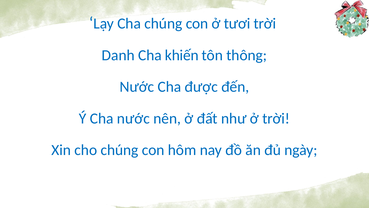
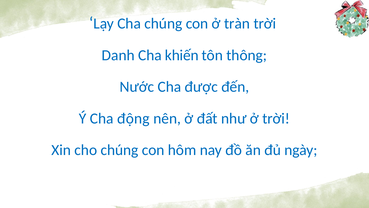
tươi: tươi -> tràn
Cha nước: nước -> động
